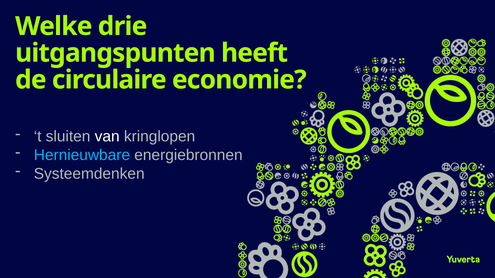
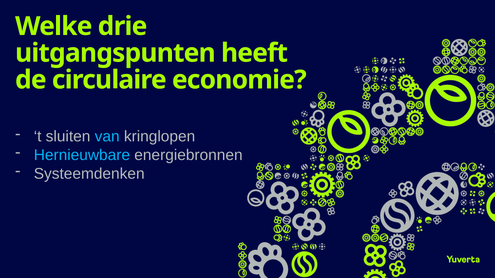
van colour: white -> light blue
